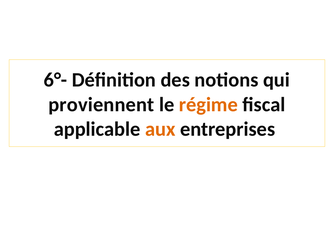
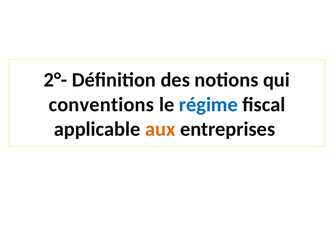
6°-: 6°- -> 2°-
proviennent: proviennent -> conventions
régime colour: orange -> blue
